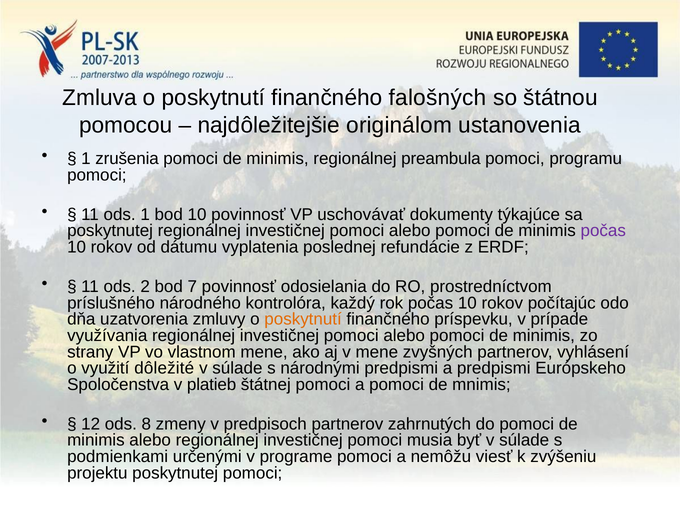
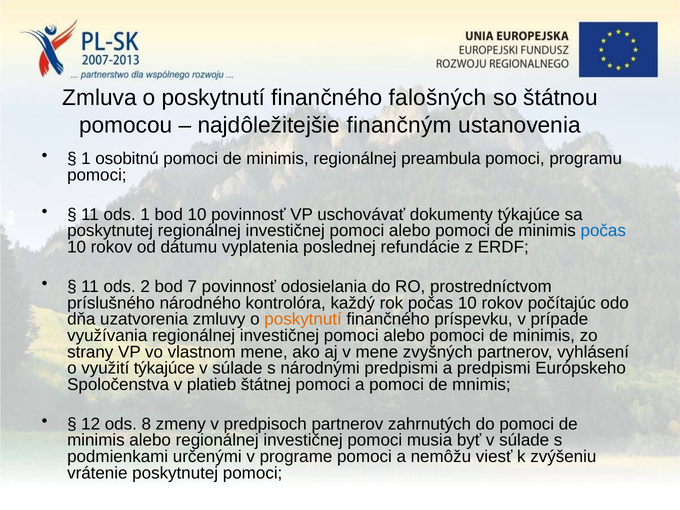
originálom: originálom -> finančným
zrušenia: zrušenia -> osobitnú
počas at (603, 231) colour: purple -> blue
využití dôležité: dôležité -> týkajúce
projektu: projektu -> vrátenie
